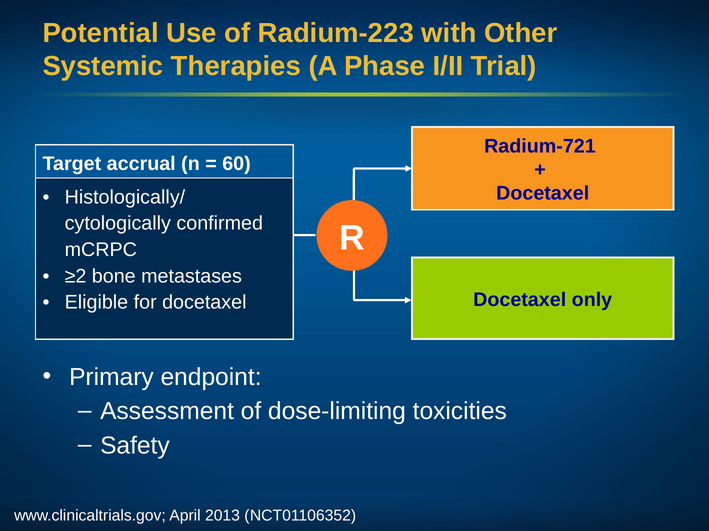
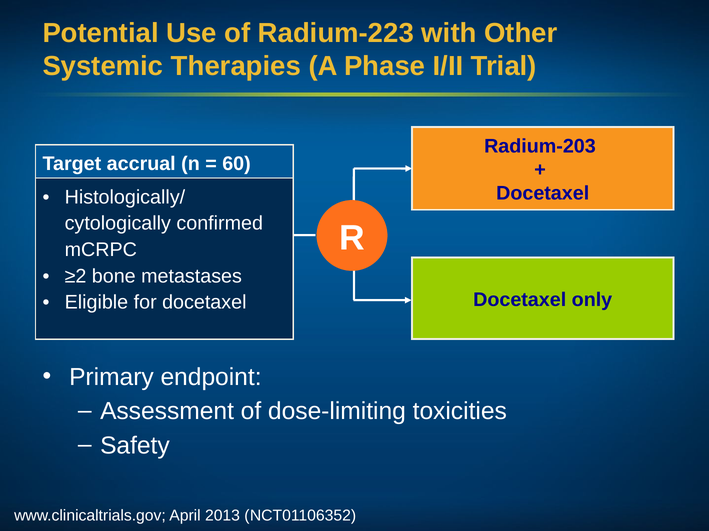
Radium-721: Radium-721 -> Radium-203
